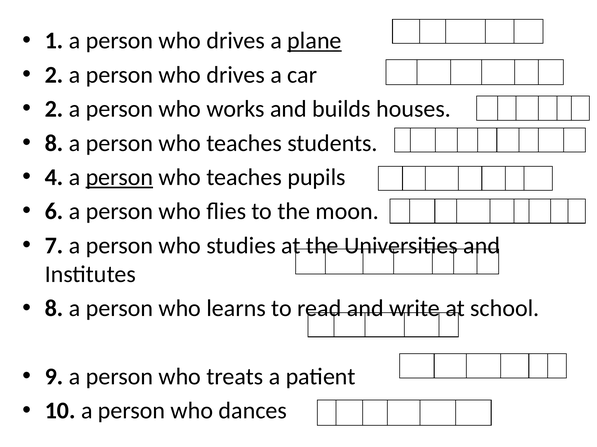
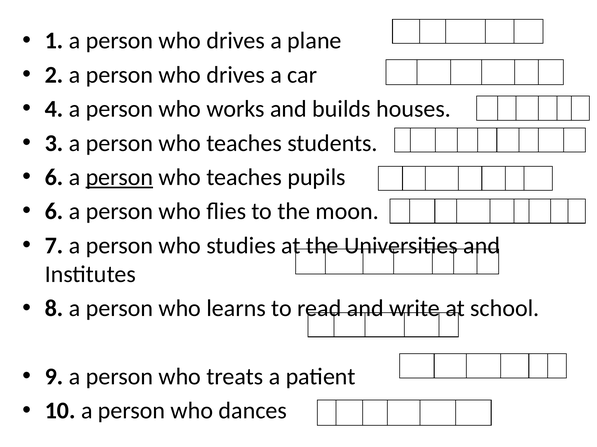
plane underline: present -> none
2 at (54, 109): 2 -> 4
8 at (54, 143): 8 -> 3
4 at (54, 178): 4 -> 6
